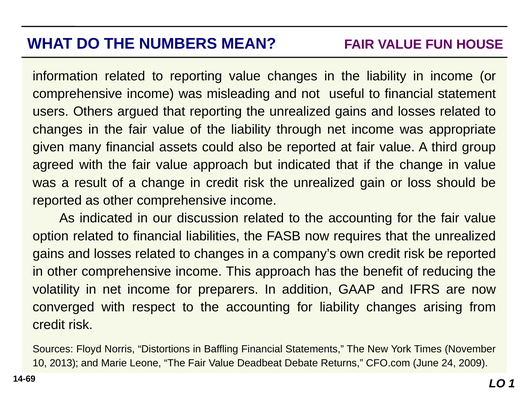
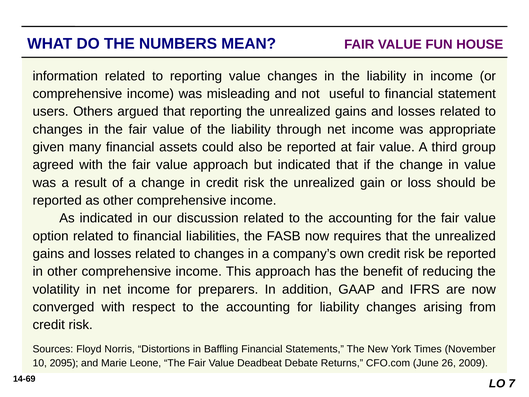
2013: 2013 -> 2095
24: 24 -> 26
1: 1 -> 7
